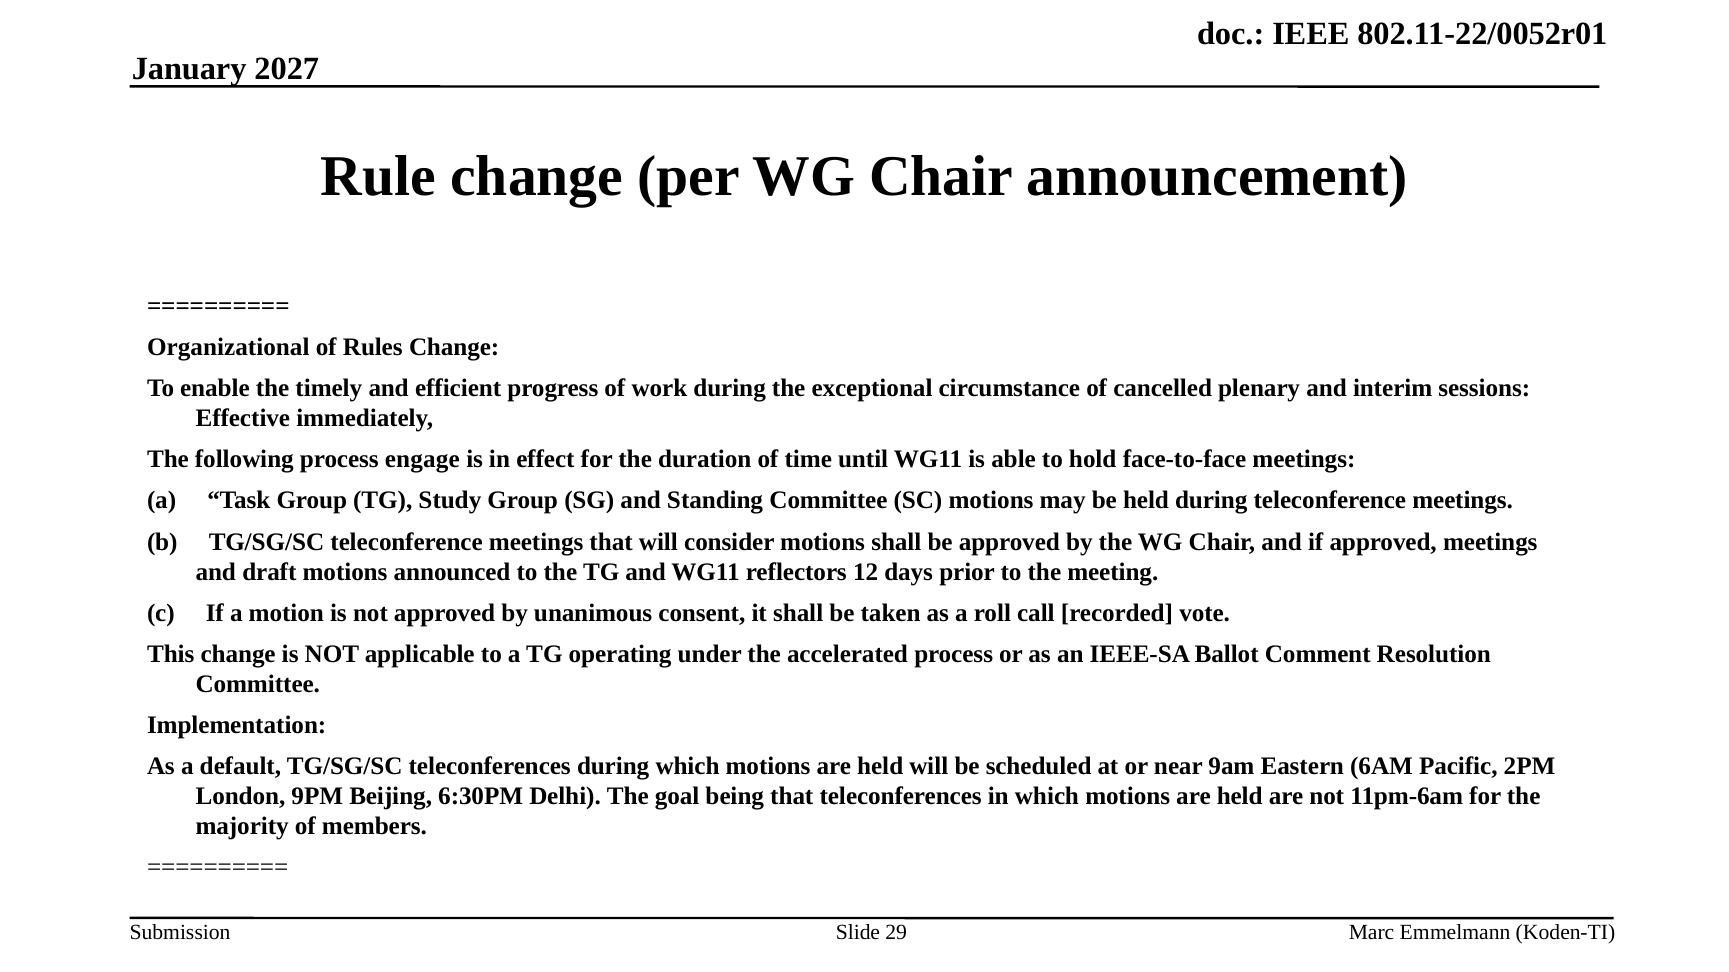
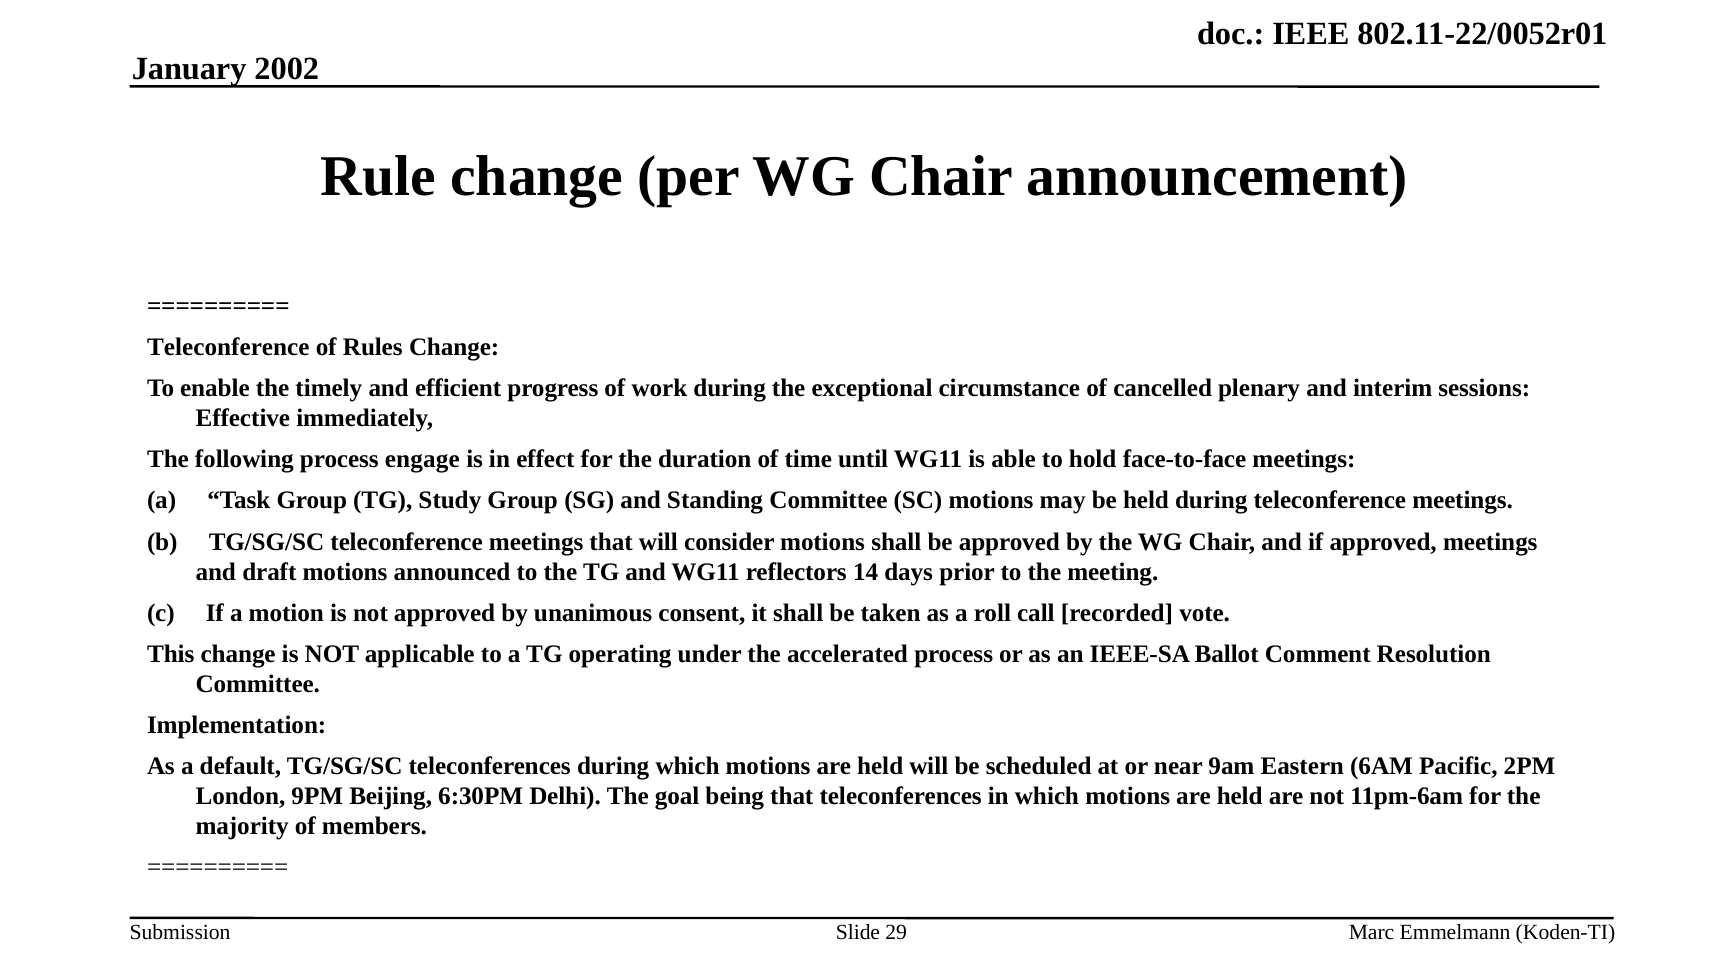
2027: 2027 -> 2002
Organizational at (228, 348): Organizational -> Teleconference
12: 12 -> 14
